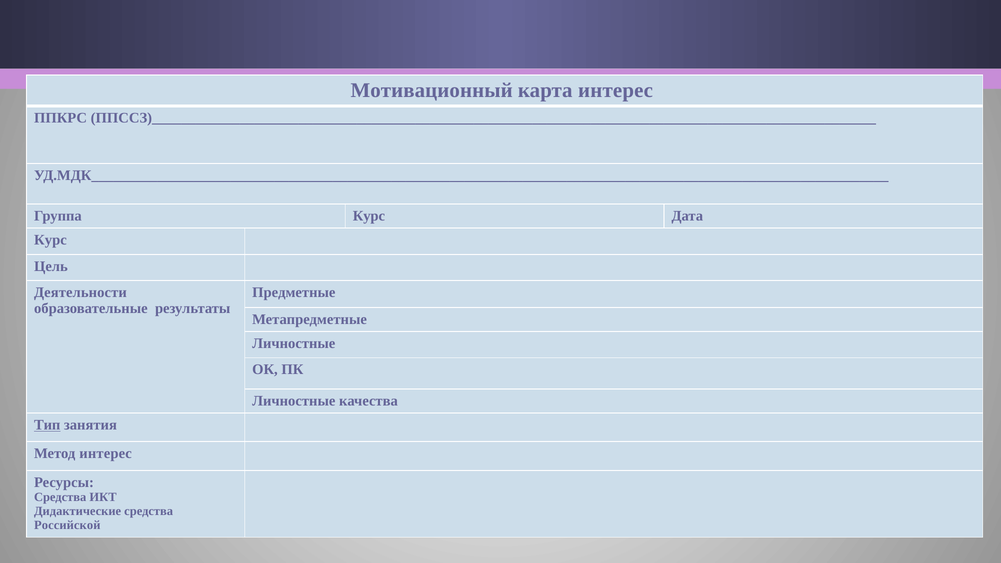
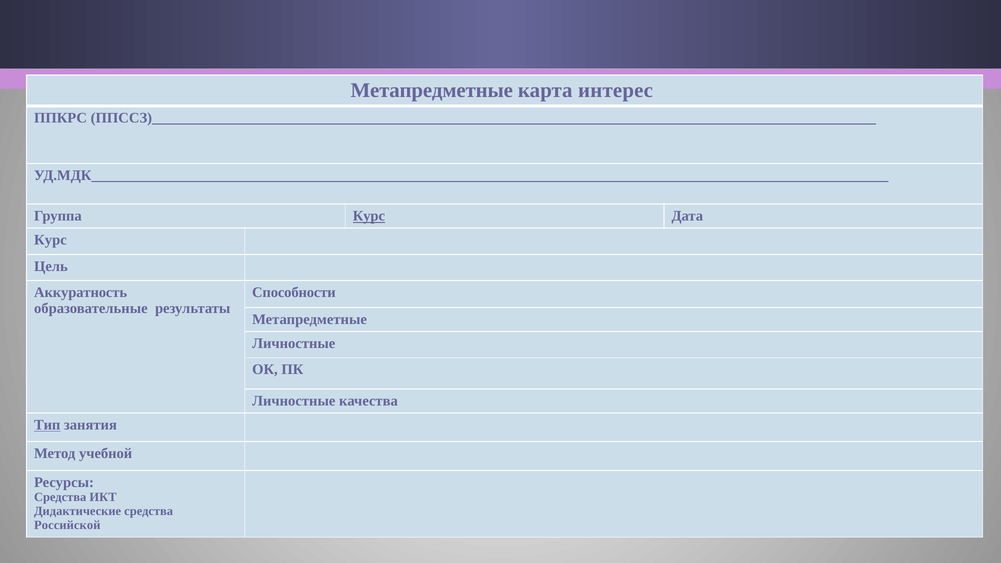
Мотивационный at (432, 91): Мотивационный -> Метапредметные
Курс at (369, 216) underline: none -> present
Деятельности: Деятельности -> Аккуратность
Предметные: Предметные -> Способности
Метод интерес: интерес -> учебной
